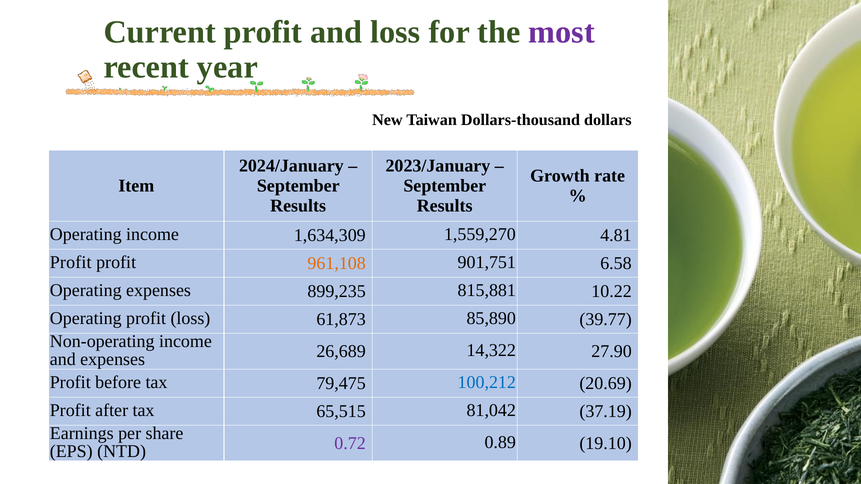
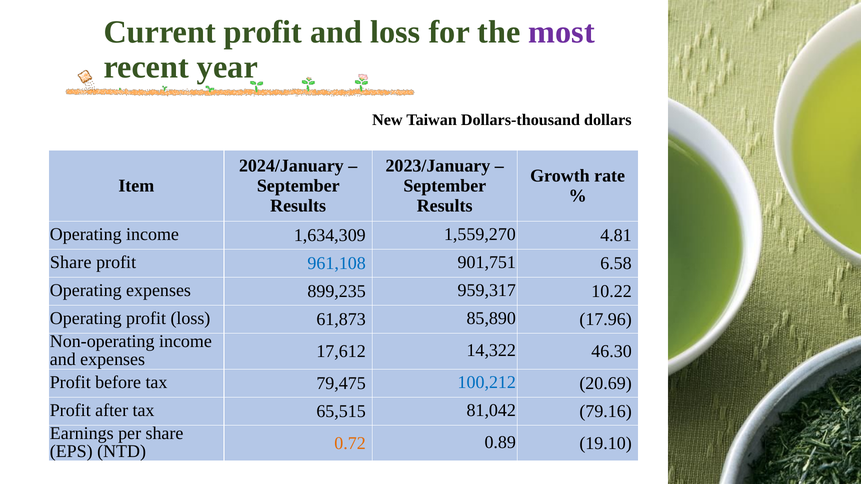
Profit at (71, 263): Profit -> Share
961,108 colour: orange -> blue
815,881: 815,881 -> 959,317
39.77: 39.77 -> 17.96
26,689: 26,689 -> 17,612
27.90: 27.90 -> 46.30
37.19: 37.19 -> 79.16
0.72 colour: purple -> orange
